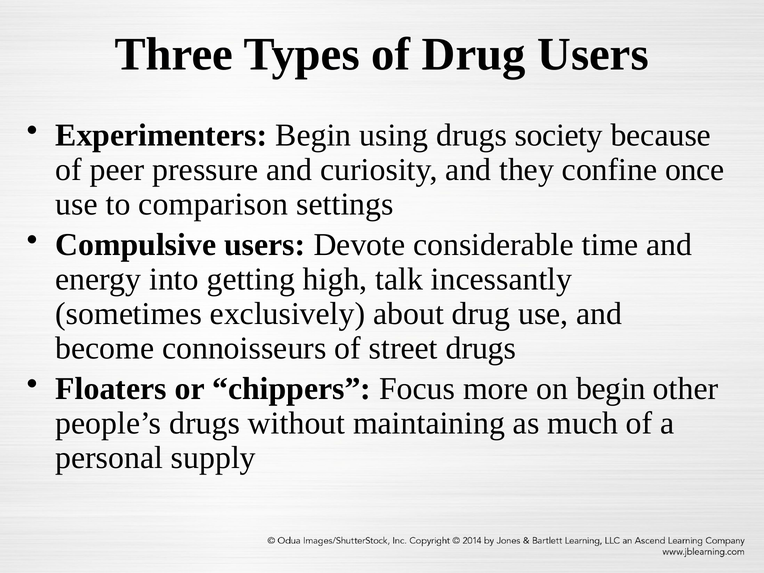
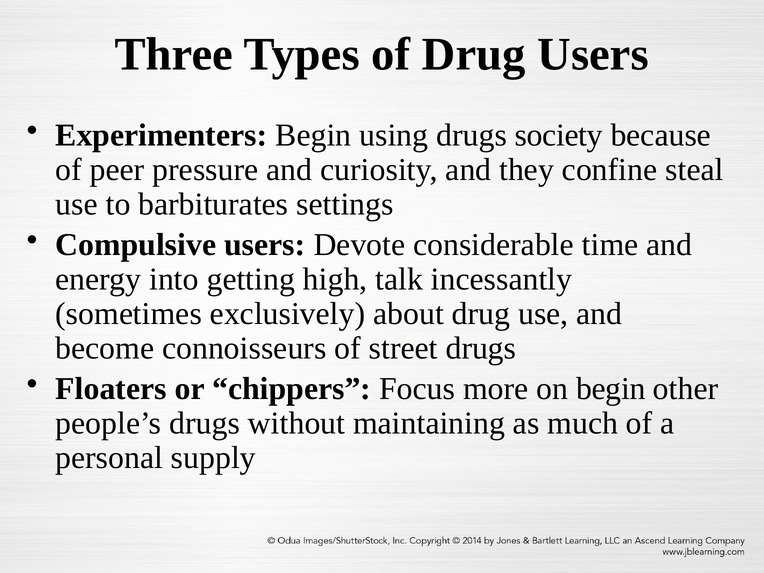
once: once -> steal
comparison: comparison -> barbiturates
